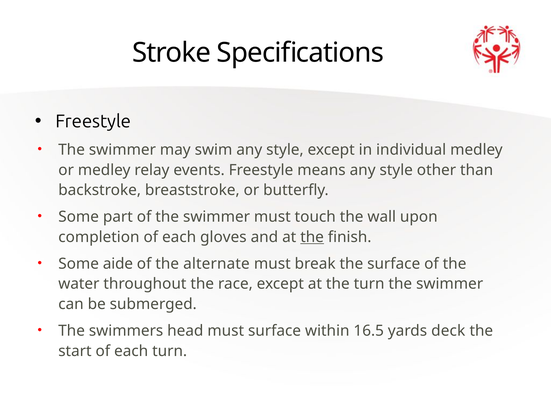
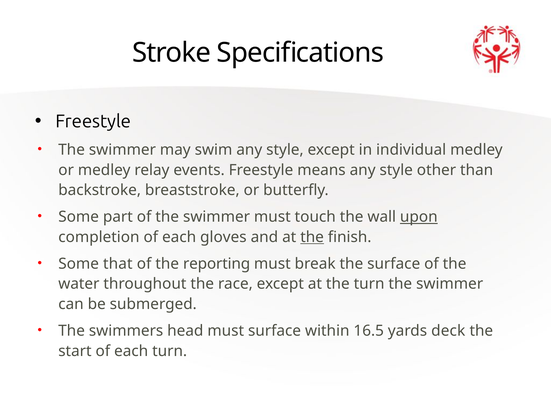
upon underline: none -> present
aide: aide -> that
alternate: alternate -> reporting
